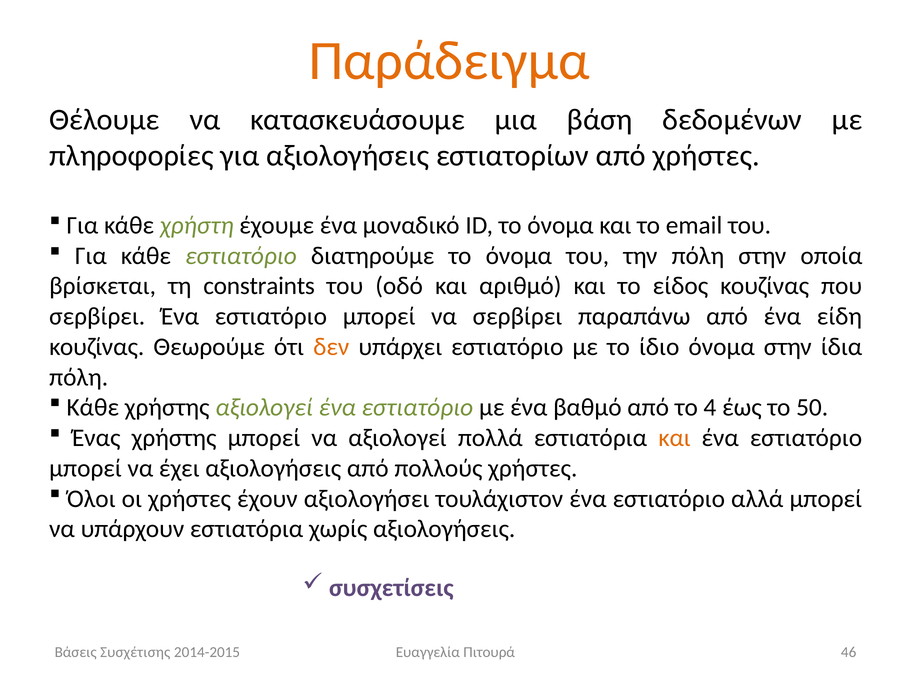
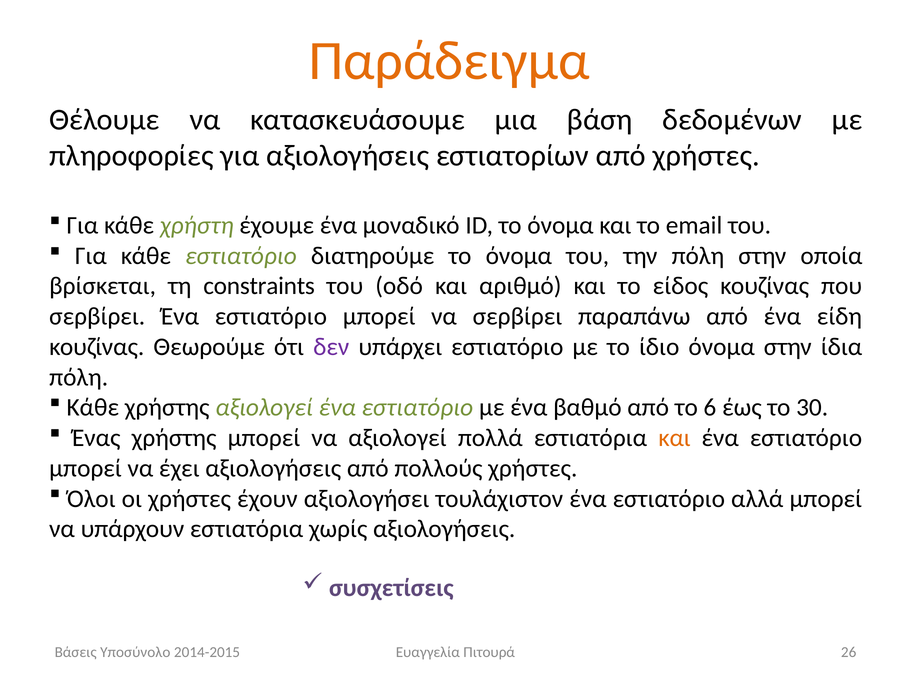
δεν colour: orange -> purple
4: 4 -> 6
50: 50 -> 30
Συσχέτισης: Συσχέτισης -> Υποσύνολο
46: 46 -> 26
